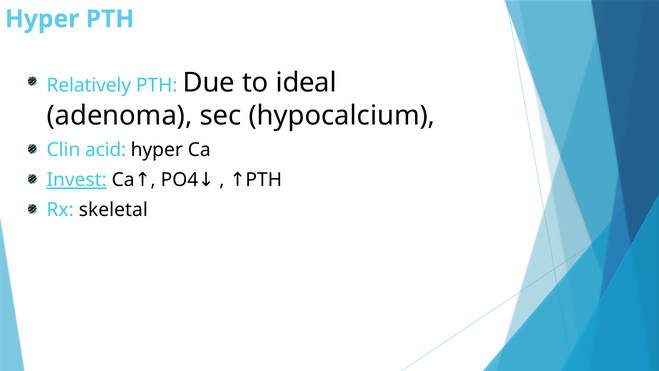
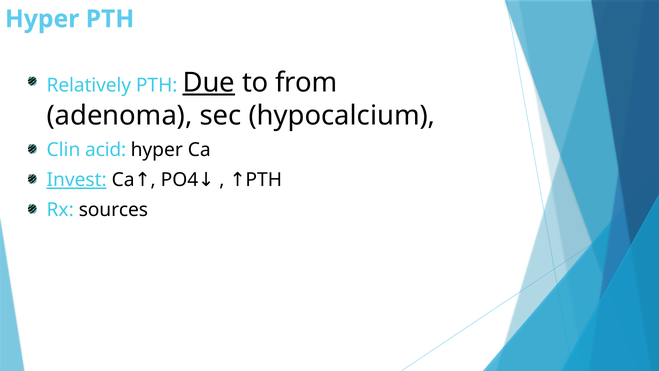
Due underline: none -> present
ideal: ideal -> from
skeletal: skeletal -> sources
